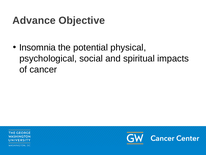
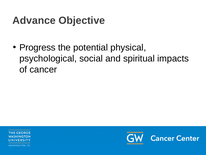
Insomnia: Insomnia -> Progress
